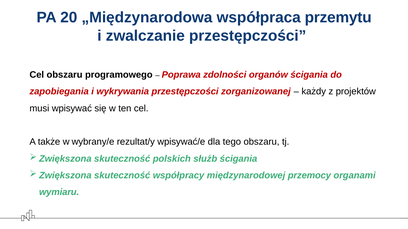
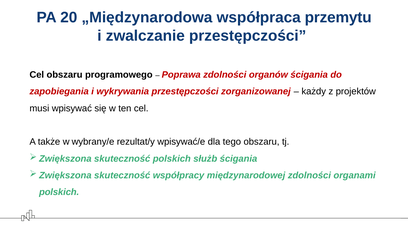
międzynarodowej przemocy: przemocy -> zdolności
wymiaru at (59, 193): wymiaru -> polskich
